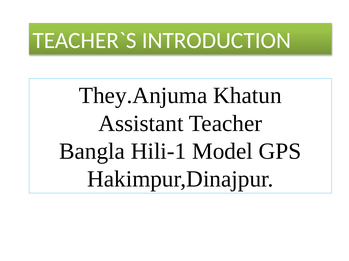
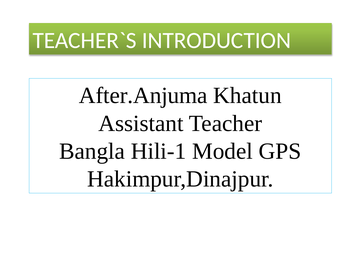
They.Anjuma: They.Anjuma -> After.Anjuma
